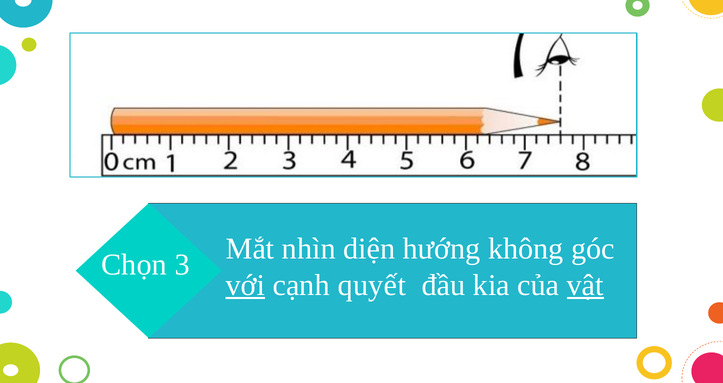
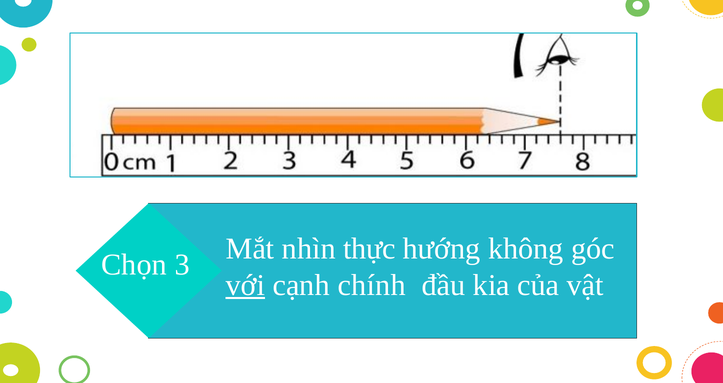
diện: diện -> thực
quyết: quyết -> chính
vật underline: present -> none
